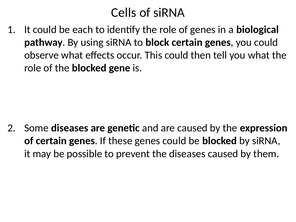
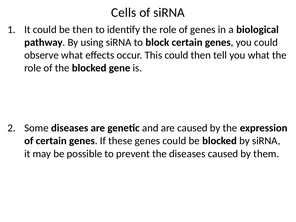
be each: each -> then
